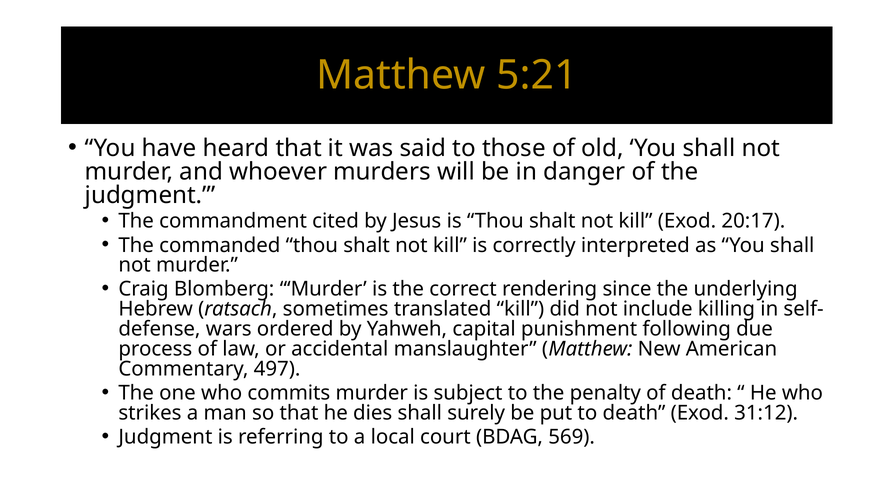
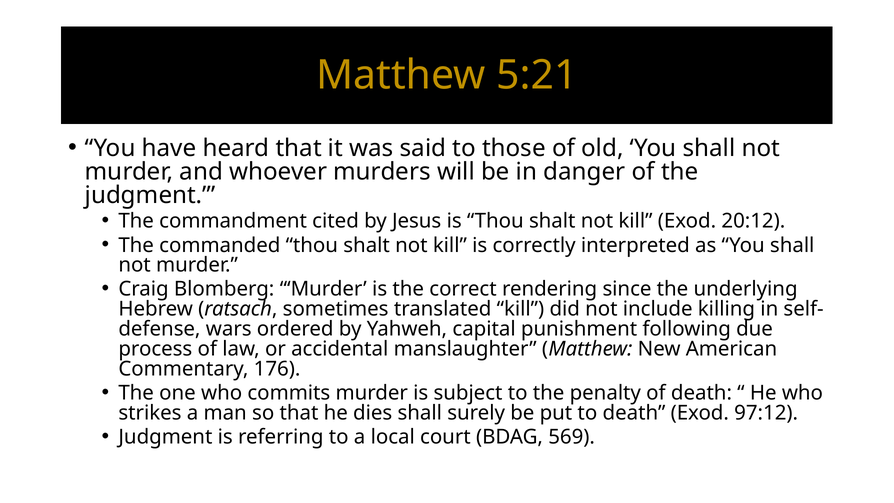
20:17: 20:17 -> 20:12
497: 497 -> 176
31:12: 31:12 -> 97:12
